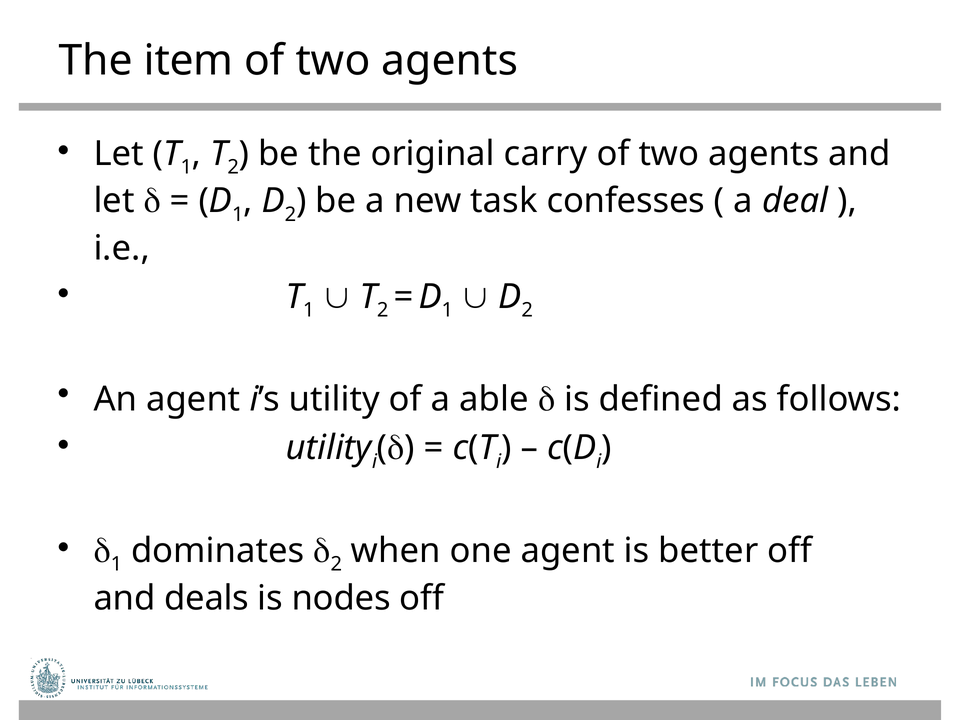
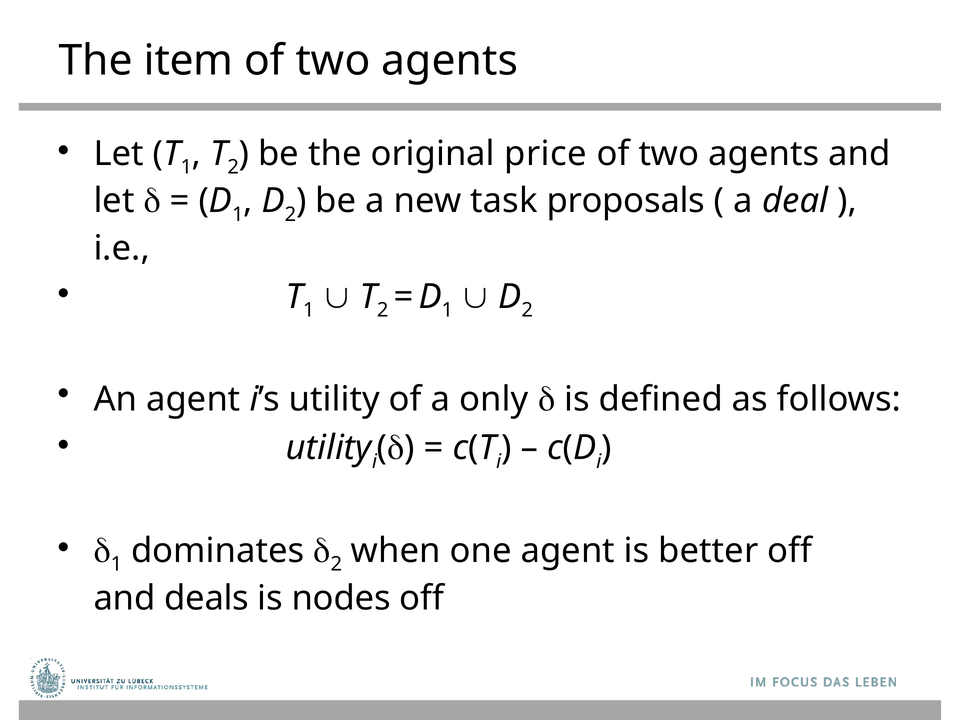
carry: carry -> price
confesses: confesses -> proposals
able: able -> only
